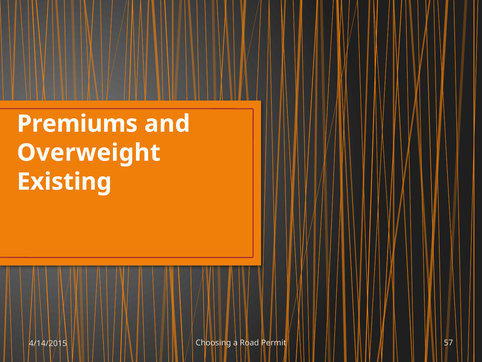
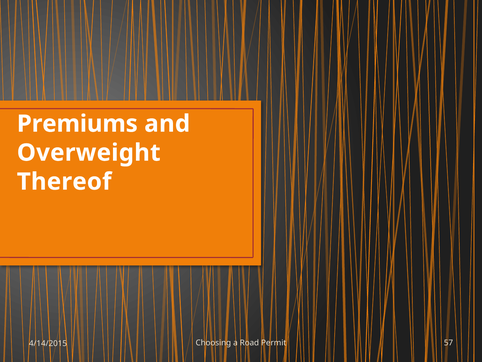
Existing: Existing -> Thereof
